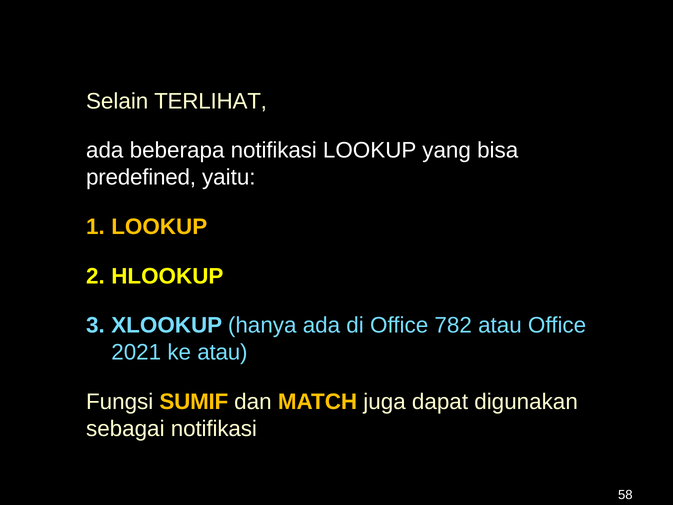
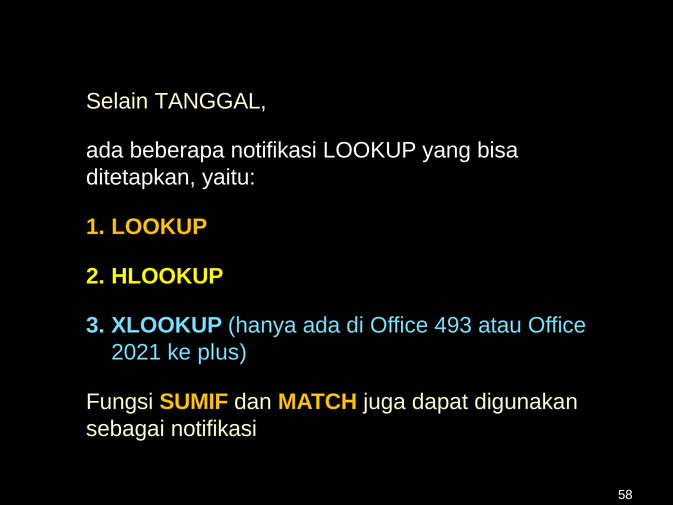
TERLIHAT: TERLIHAT -> TANGGAL
predefined: predefined -> ditetapkan
782: 782 -> 493
ke atau: atau -> plus
